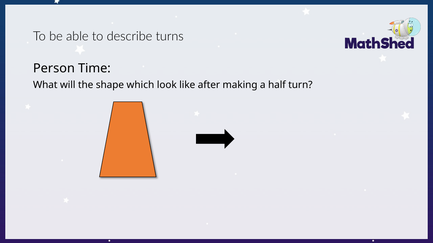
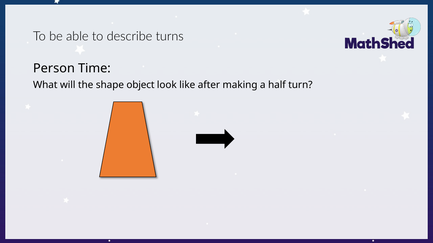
which: which -> object
